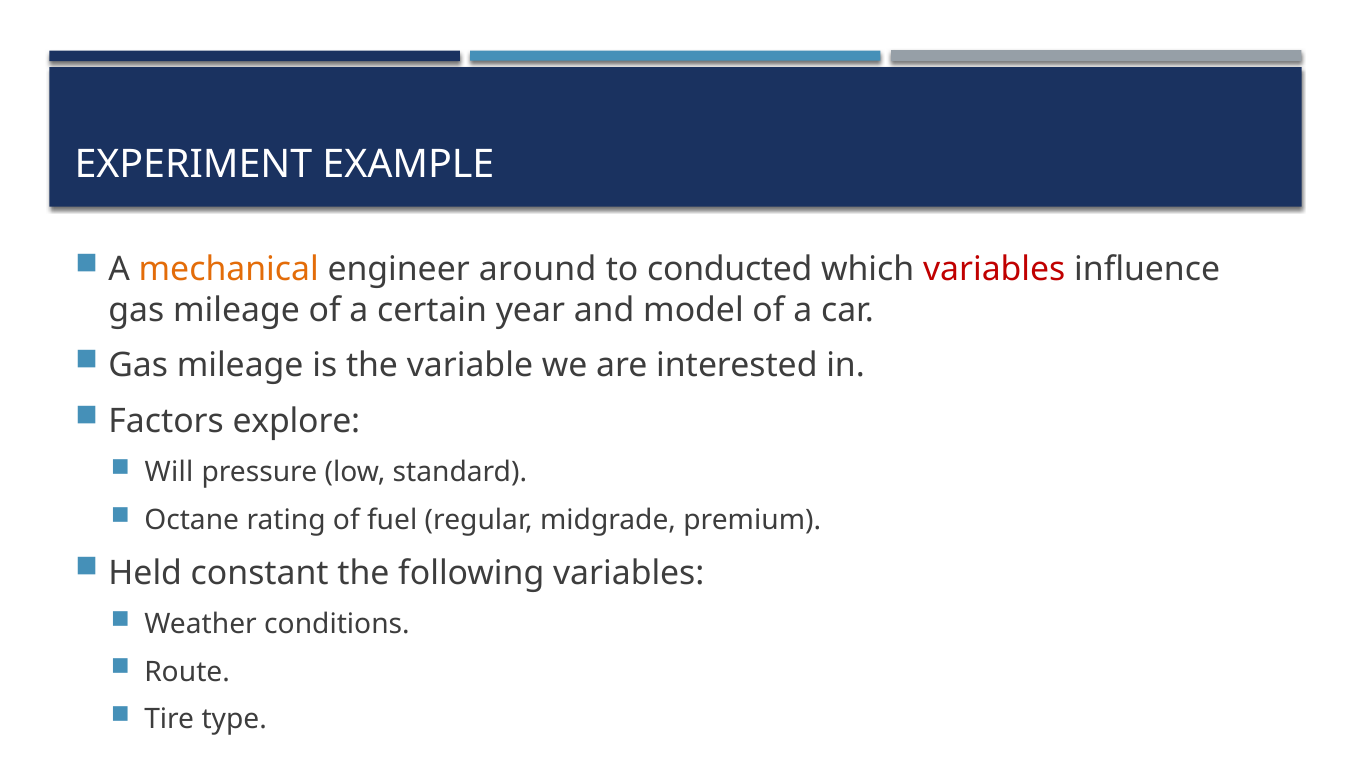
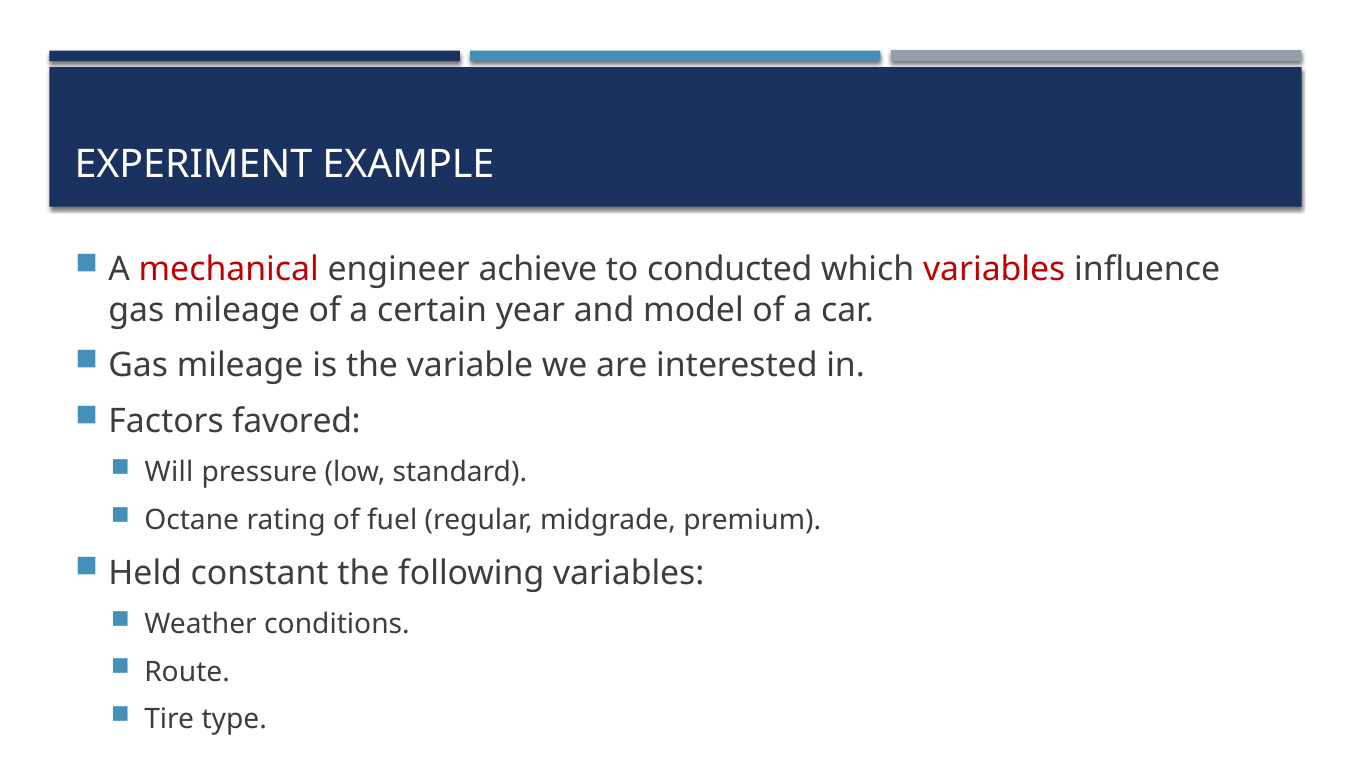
mechanical colour: orange -> red
around: around -> achieve
explore: explore -> favored
